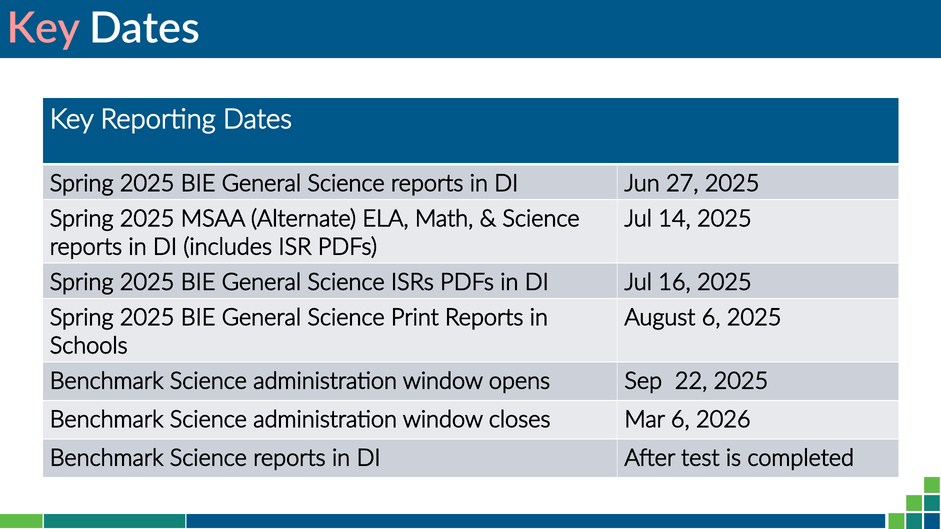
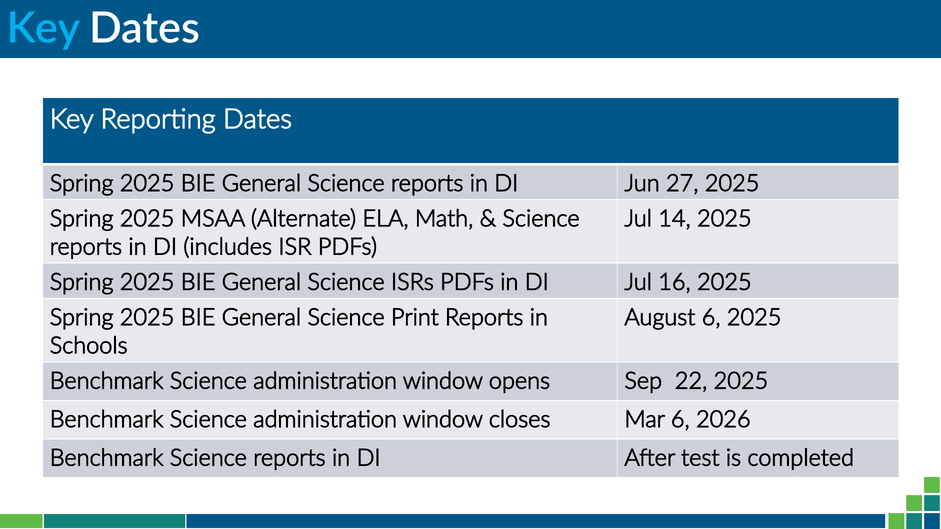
Key at (43, 29) colour: pink -> light blue
